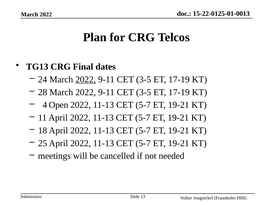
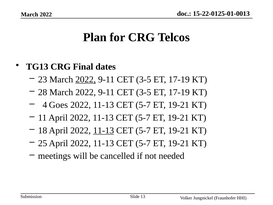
24: 24 -> 23
Open: Open -> Goes
11-13 at (104, 130) underline: none -> present
